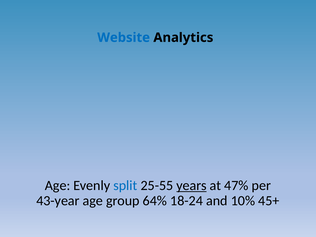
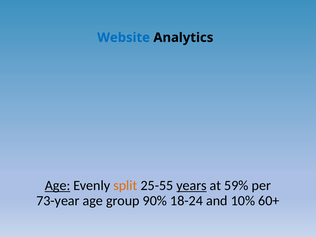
Age at (58, 186) underline: none -> present
split colour: blue -> orange
47%: 47% -> 59%
43-year: 43-year -> 73-year
64%: 64% -> 90%
45+: 45+ -> 60+
